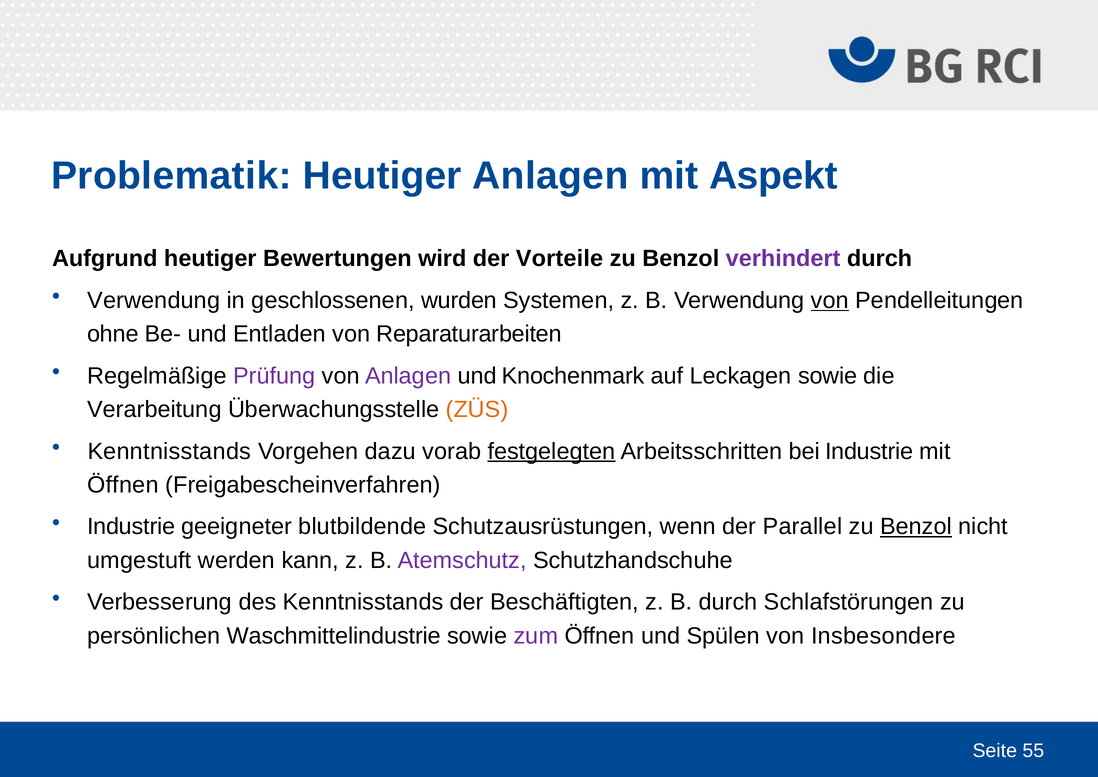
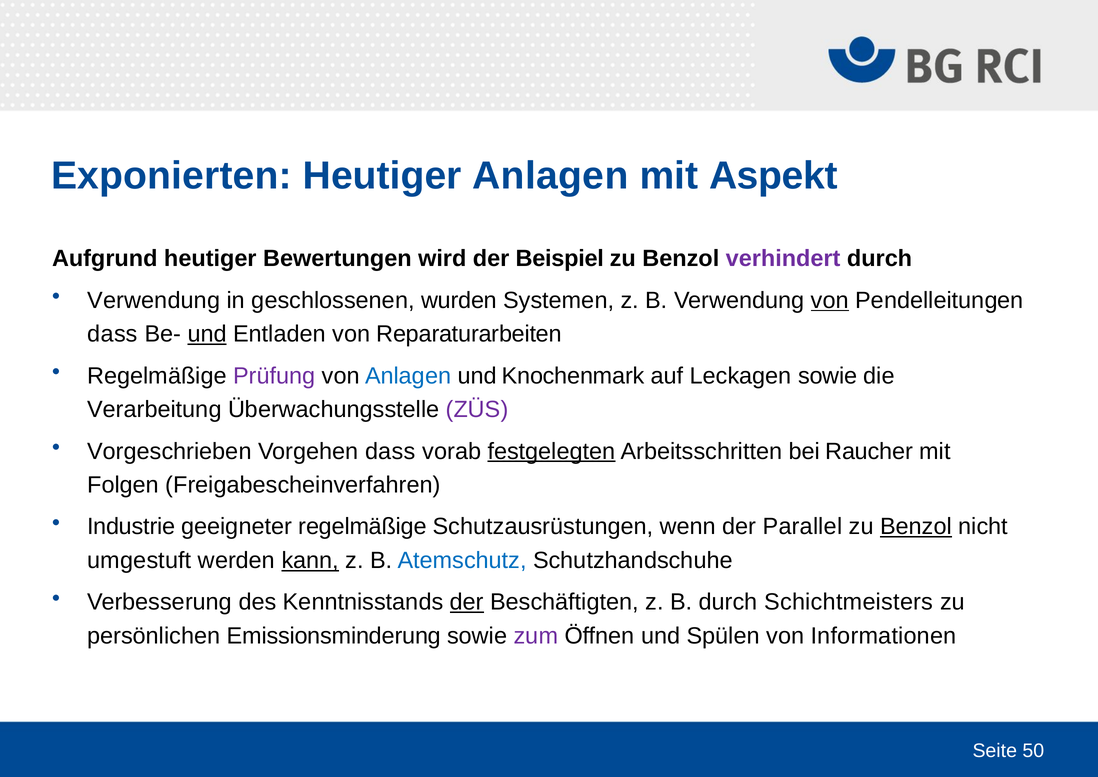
Problematik: Problematik -> Exponierten
Vorteile: Vorteile -> Beispiel
ohne at (113, 334): ohne -> dass
und at (207, 334) underline: none -> present
Anlagen at (408, 376) colour: purple -> blue
ZÜS colour: orange -> purple
Kenntnisstands at (169, 451): Kenntnisstands -> Vorgeschrieben
Vorgehen dazu: dazu -> dass
bei Industrie: Industrie -> Raucher
Öffnen at (123, 485): Öffnen -> Folgen
geeigneter blutbildende: blutbildende -> regelmäßige
kann underline: none -> present
Atemschutz colour: purple -> blue
der at (467, 602) underline: none -> present
Schlafstörungen: Schlafstörungen -> Schichtmeisters
Waschmittelindustrie: Waschmittelindustrie -> Emissionsminderung
Insbesondere: Insbesondere -> Informationen
55: 55 -> 50
